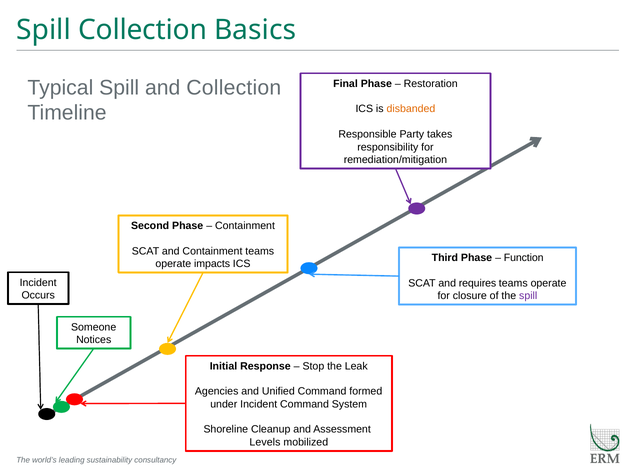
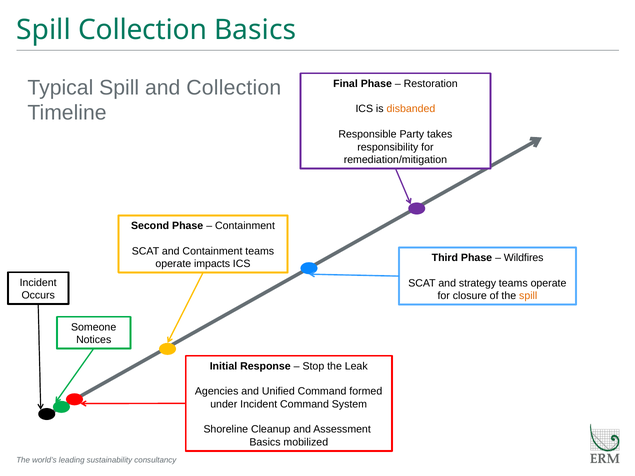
Function: Function -> Wildfires
requires: requires -> strategy
spill at (528, 296) colour: purple -> orange
Levels at (265, 442): Levels -> Basics
